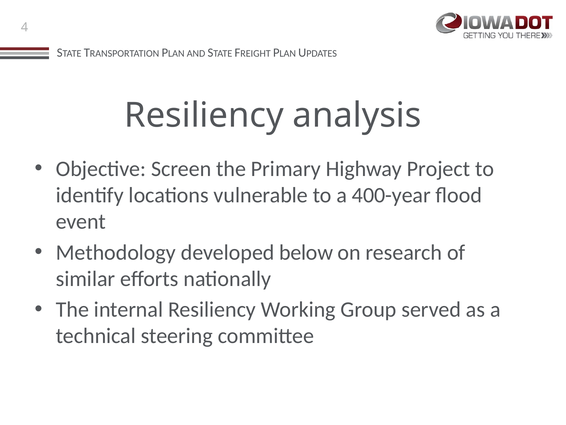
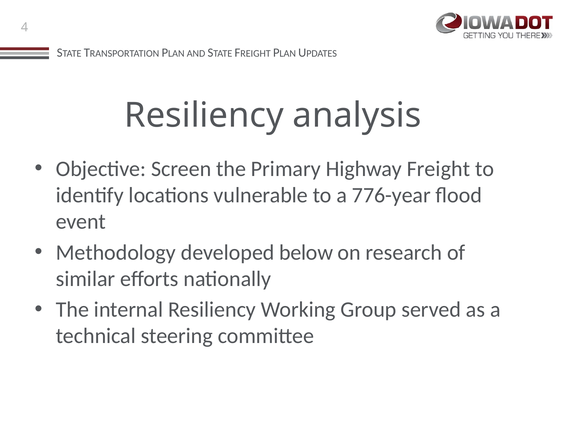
Project: Project -> Freight
400-year: 400-year -> 776-year
